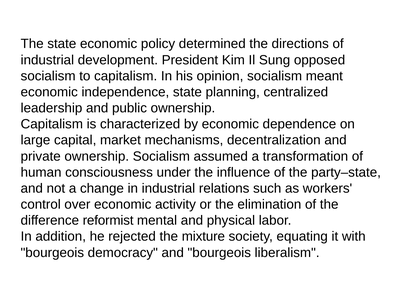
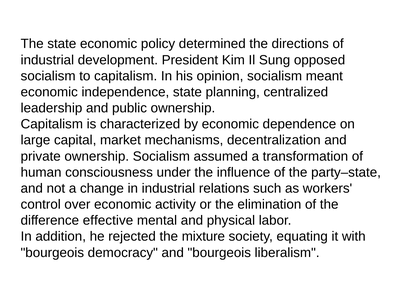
reformist: reformist -> effective
